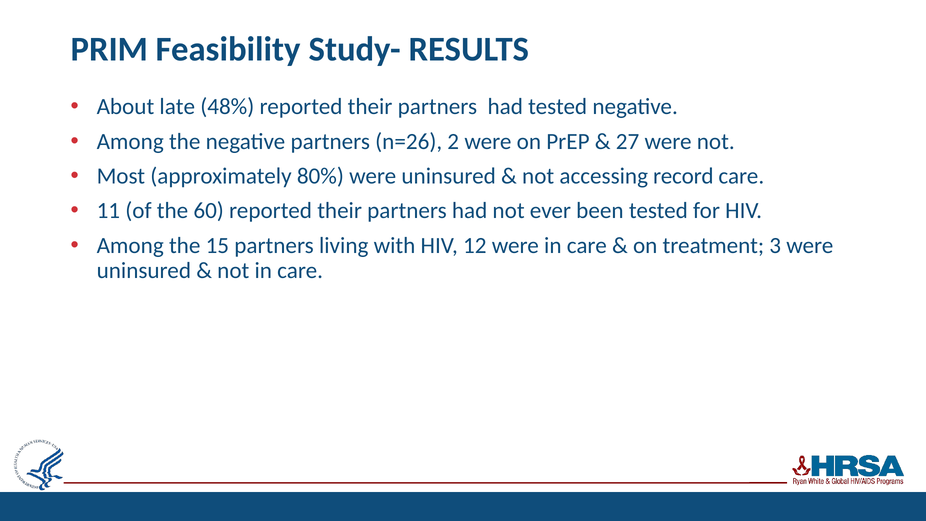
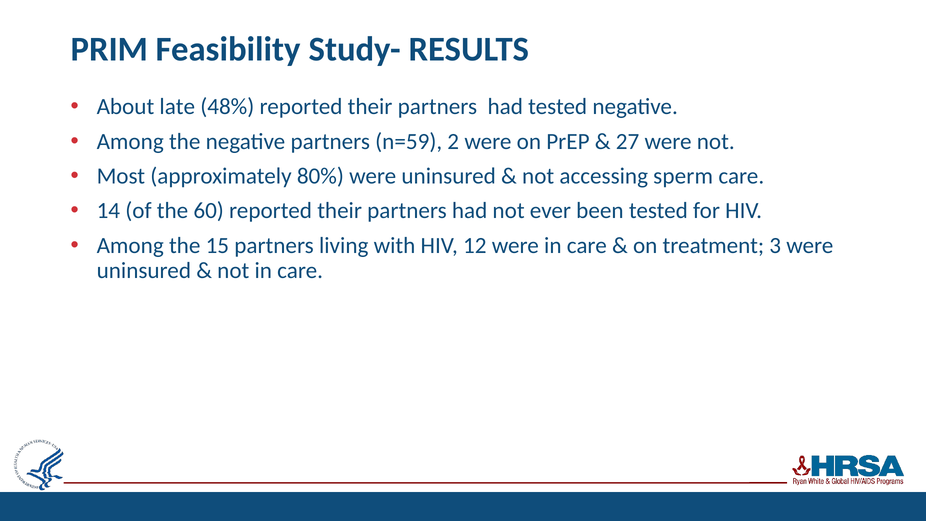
n=26: n=26 -> n=59
record: record -> sperm
11: 11 -> 14
